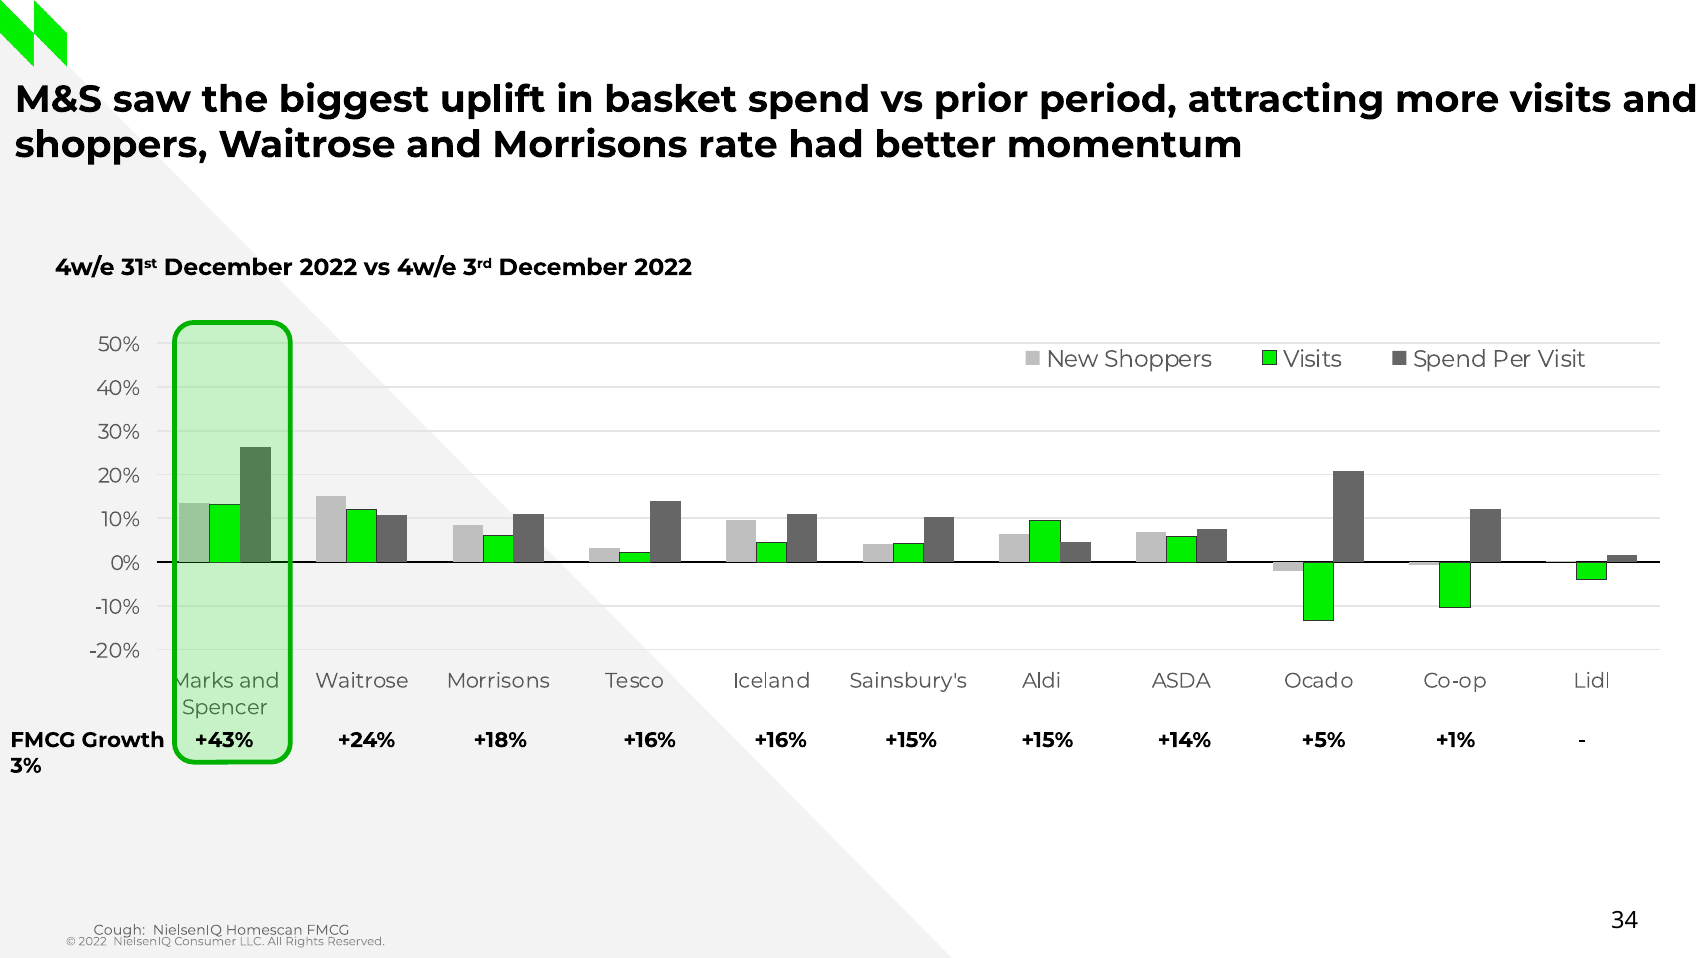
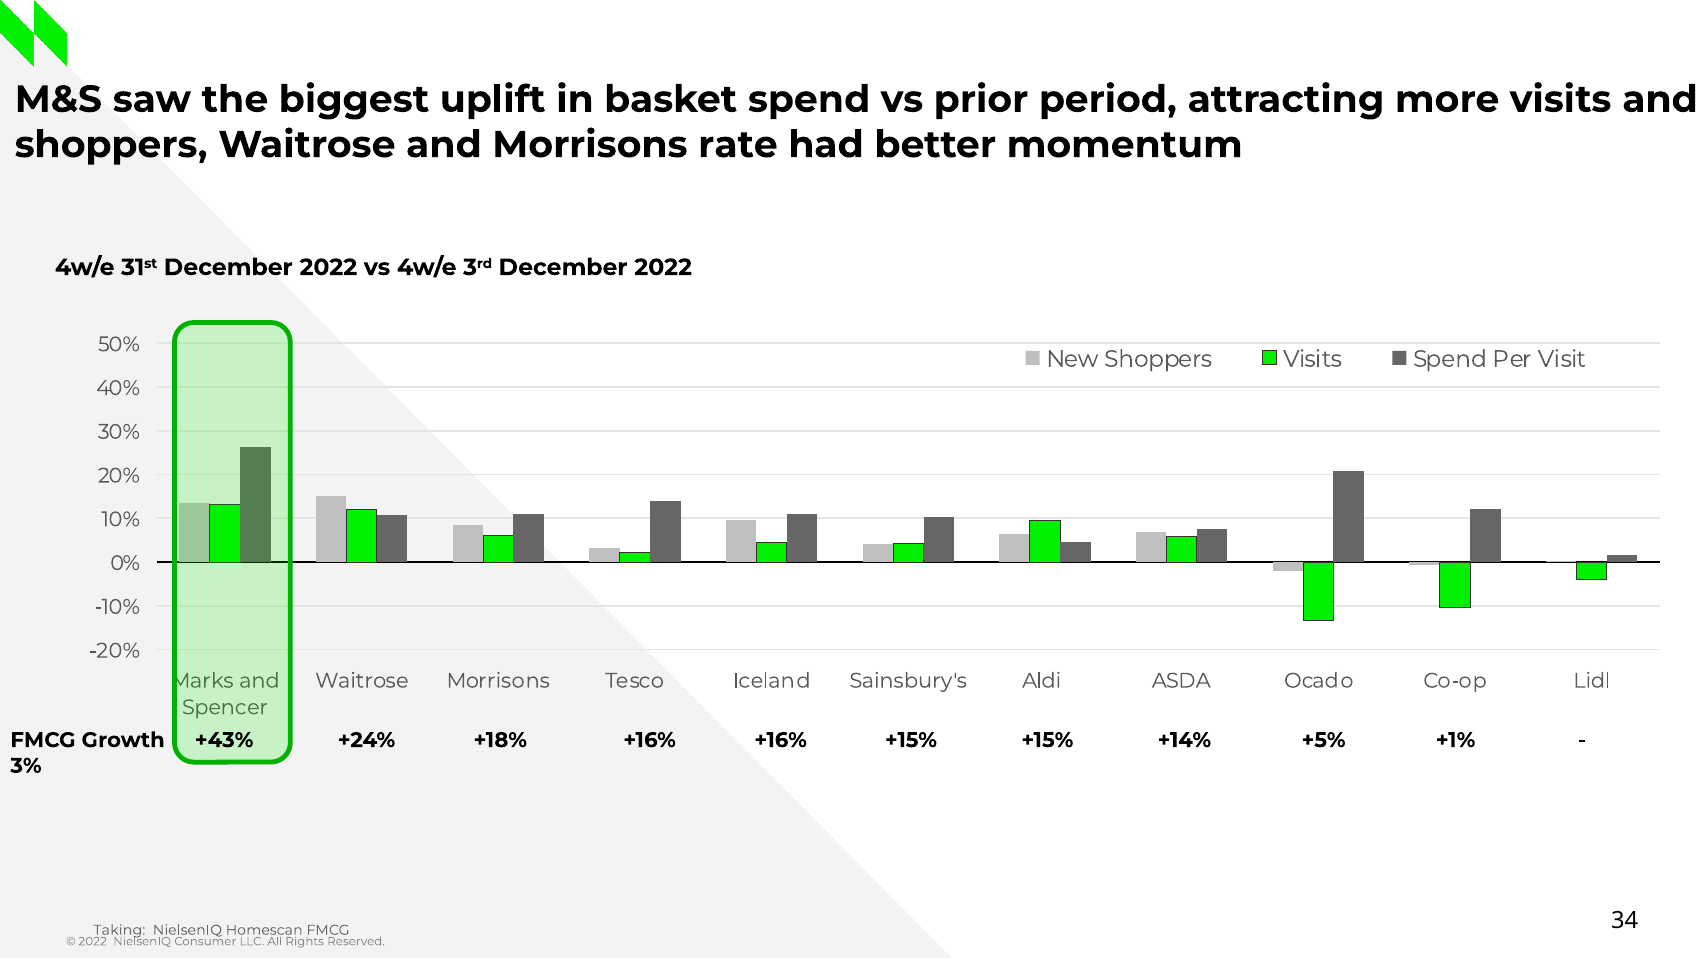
Cough: Cough -> Taking
